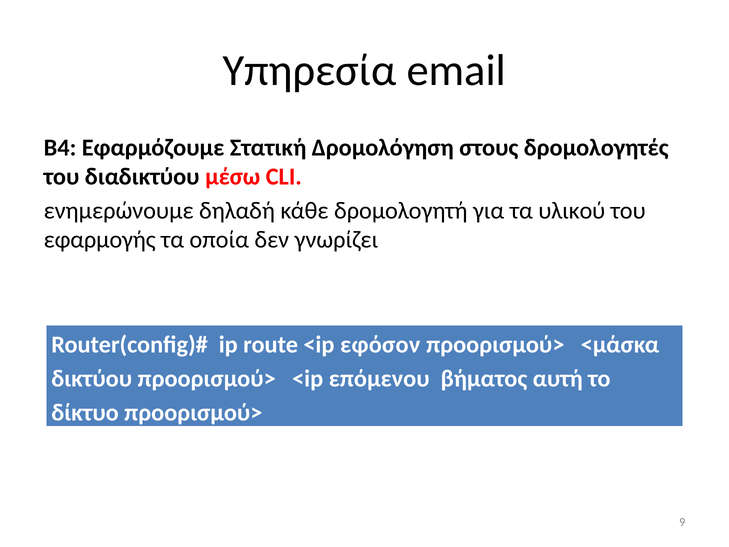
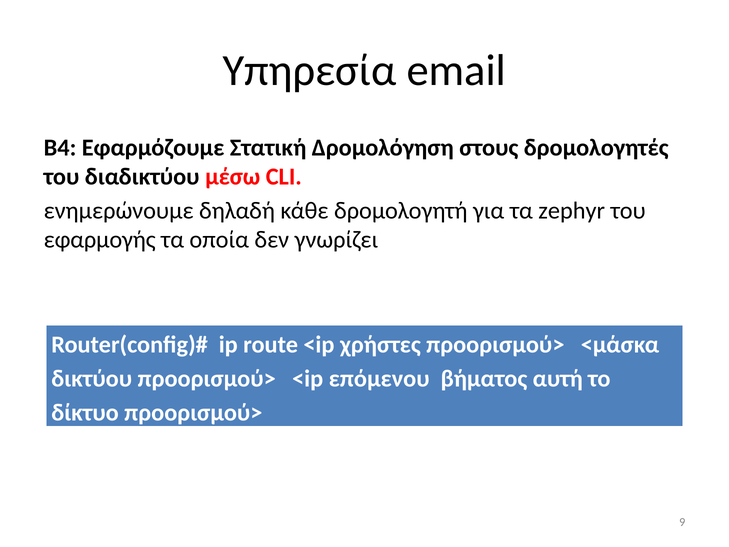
υλικού: υλικού -> zephyr
εφόσον: εφόσον -> χρήστες
